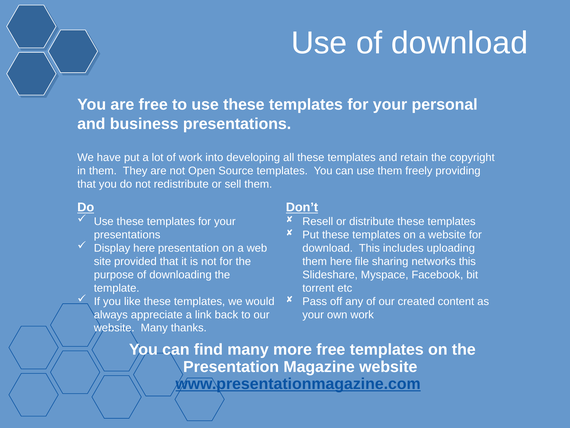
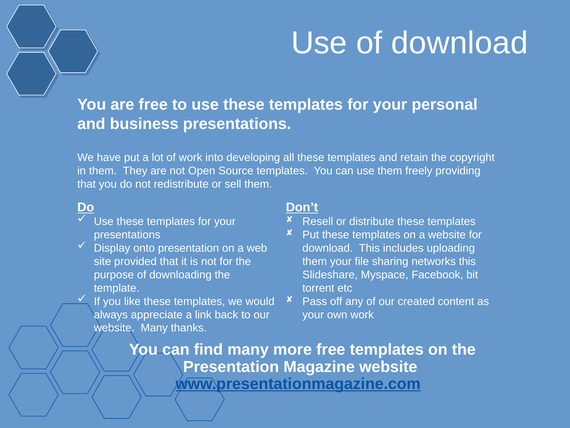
Display here: here -> onto
them here: here -> your
